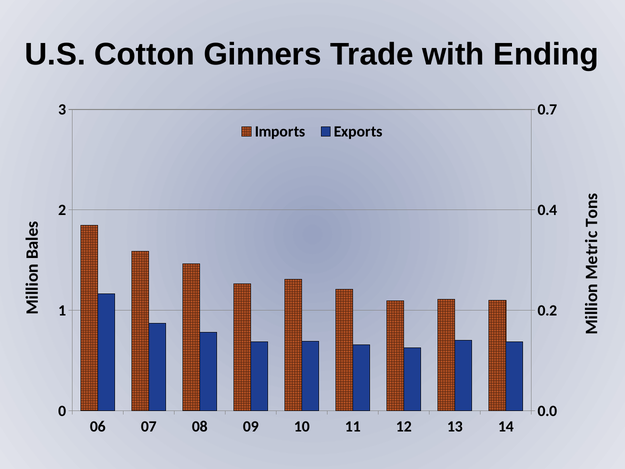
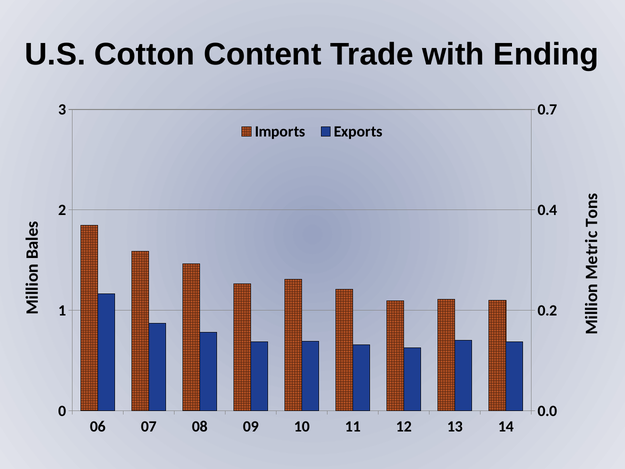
Ginners: Ginners -> Content
